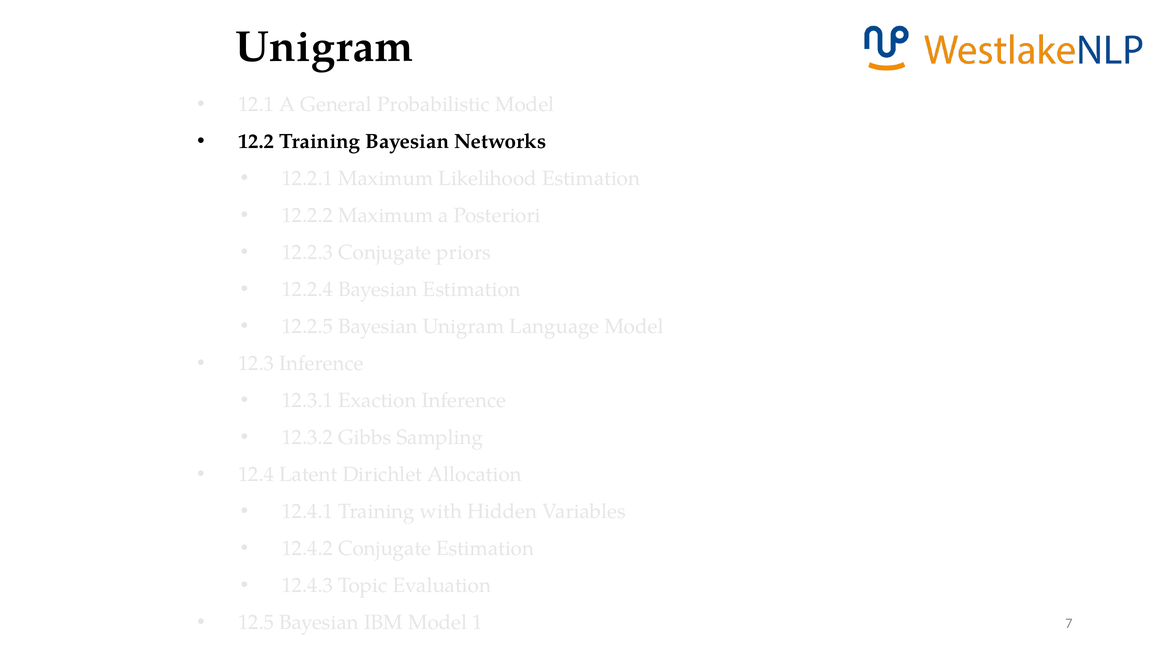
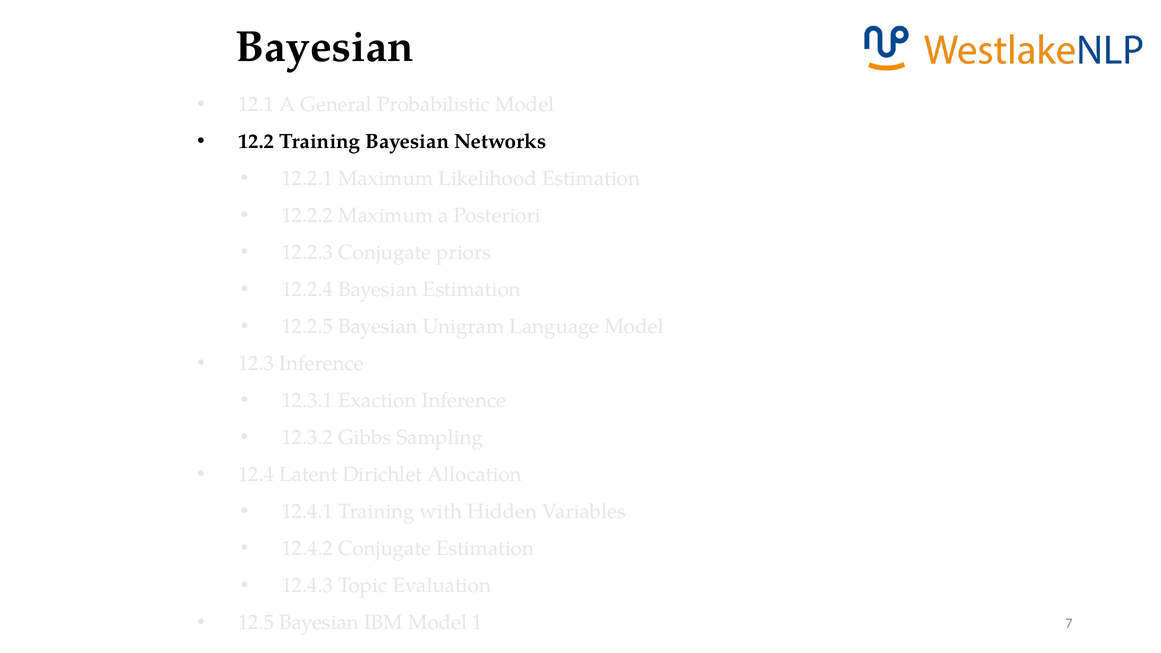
Unigram at (324, 47): Unigram -> Bayesian
